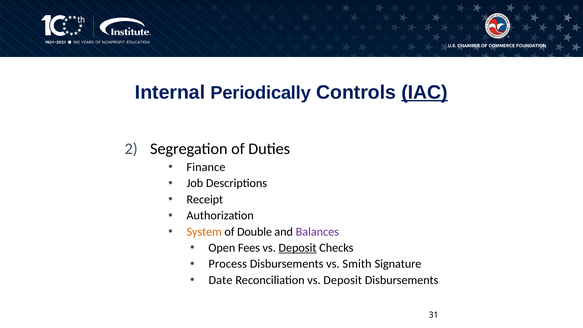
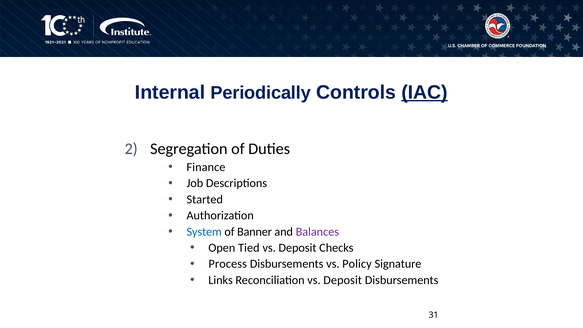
Receipt: Receipt -> Started
System colour: orange -> blue
Double: Double -> Banner
Fees: Fees -> Tied
Deposit at (298, 248) underline: present -> none
Smith: Smith -> Policy
Date: Date -> Links
